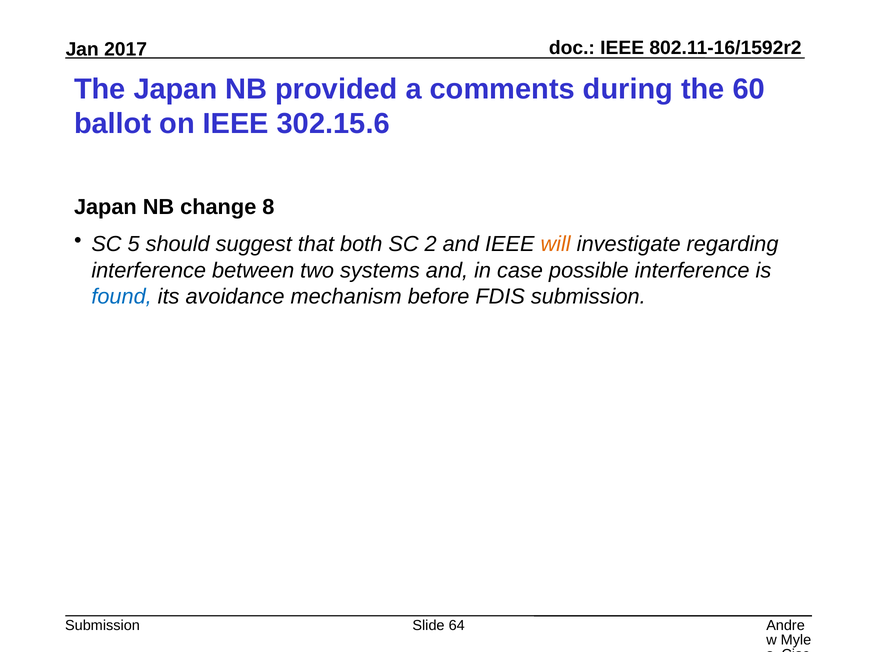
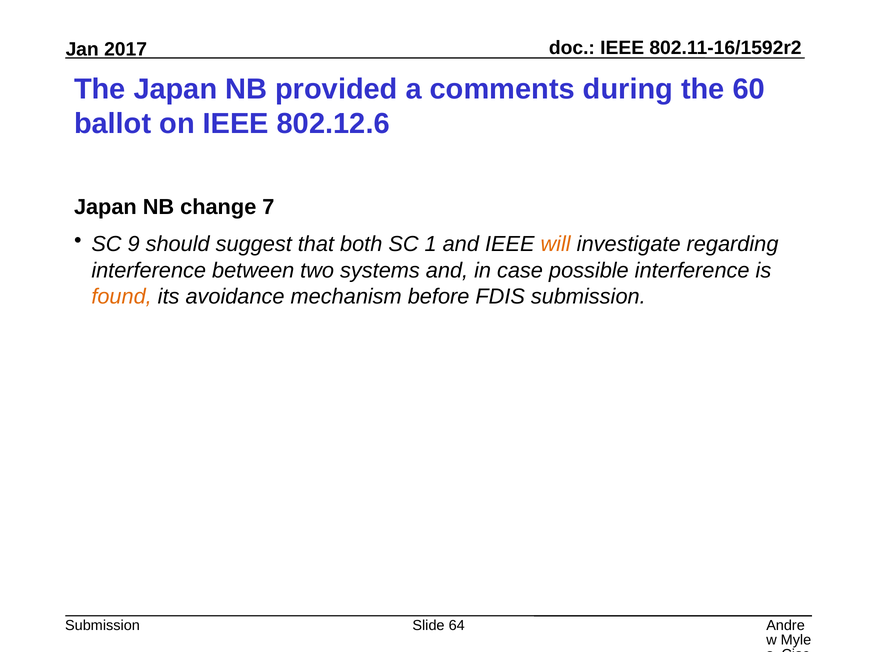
302.15.6: 302.15.6 -> 802.12.6
8: 8 -> 7
5: 5 -> 9
2: 2 -> 1
found colour: blue -> orange
